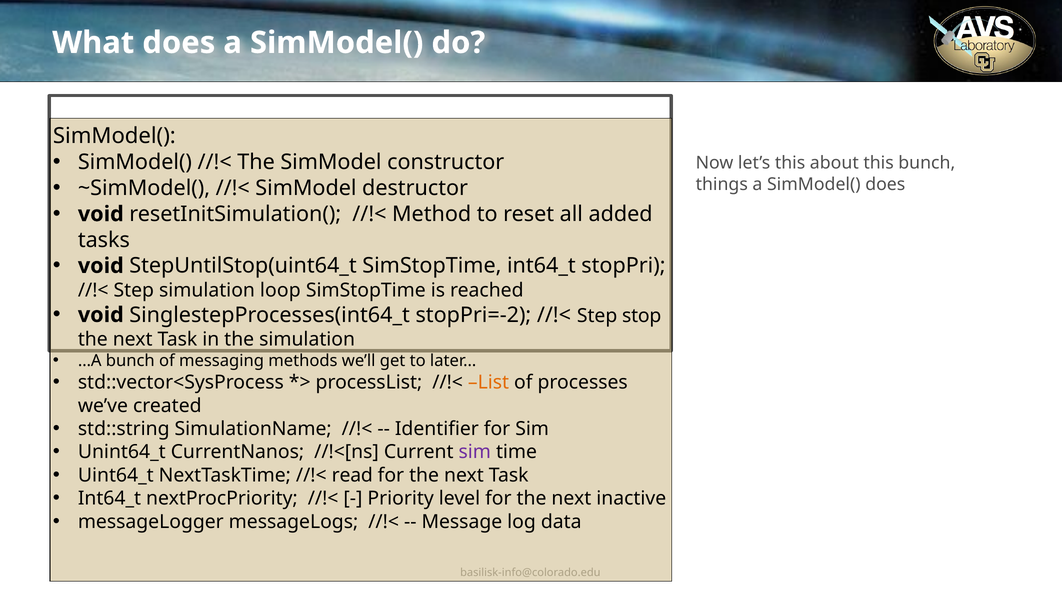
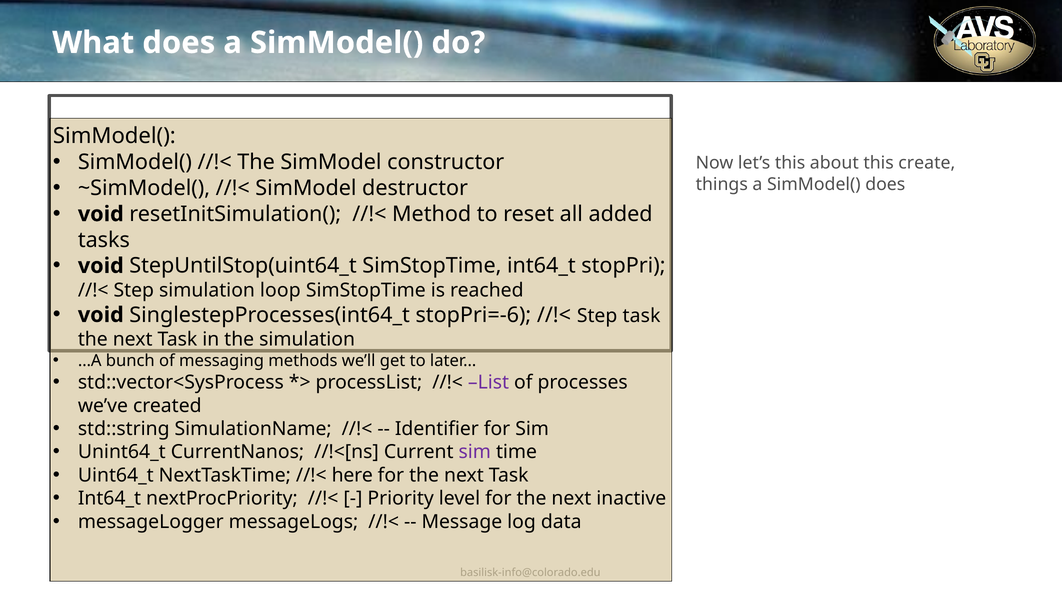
this bunch: bunch -> create
stopPri=-2: stopPri=-2 -> stopPri=-6
Step stop: stop -> task
List colour: orange -> purple
read: read -> here
